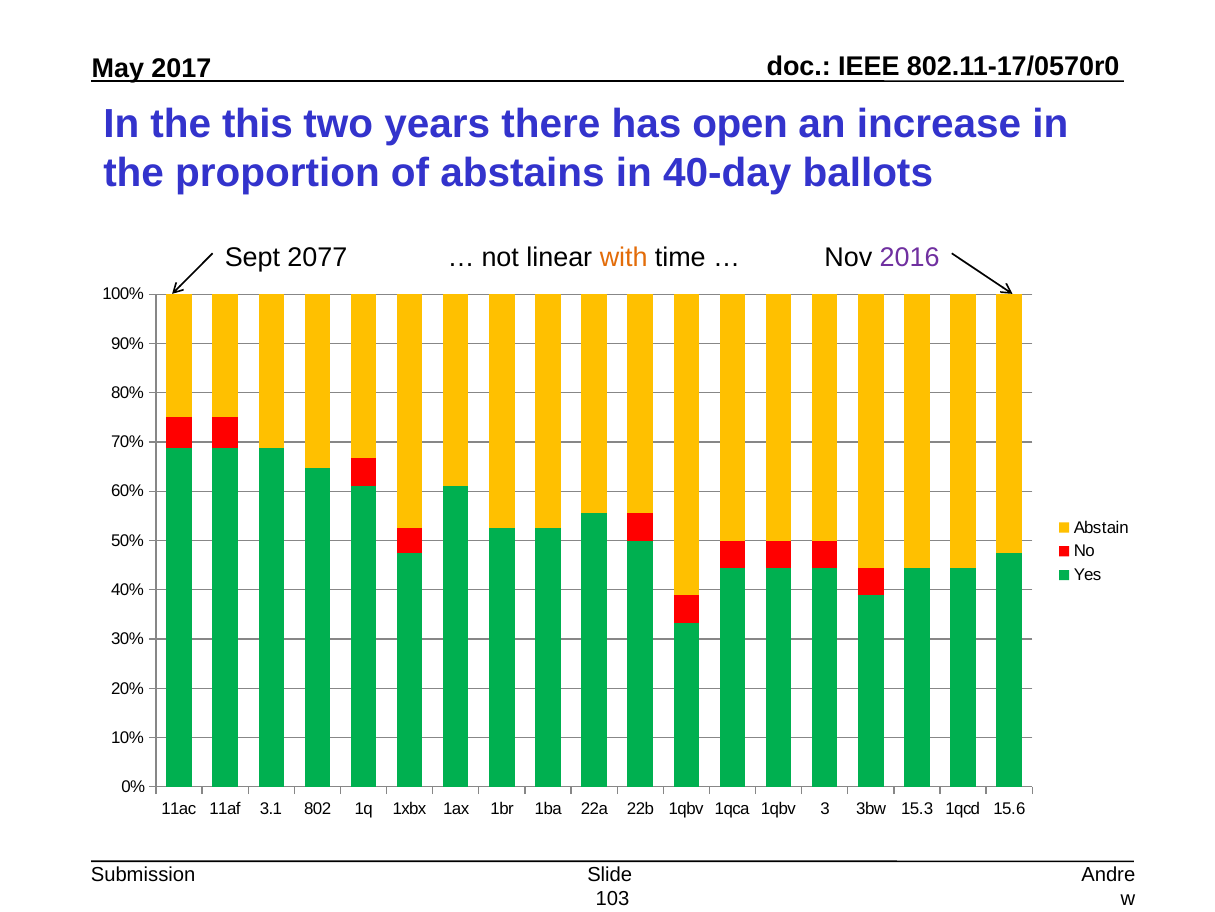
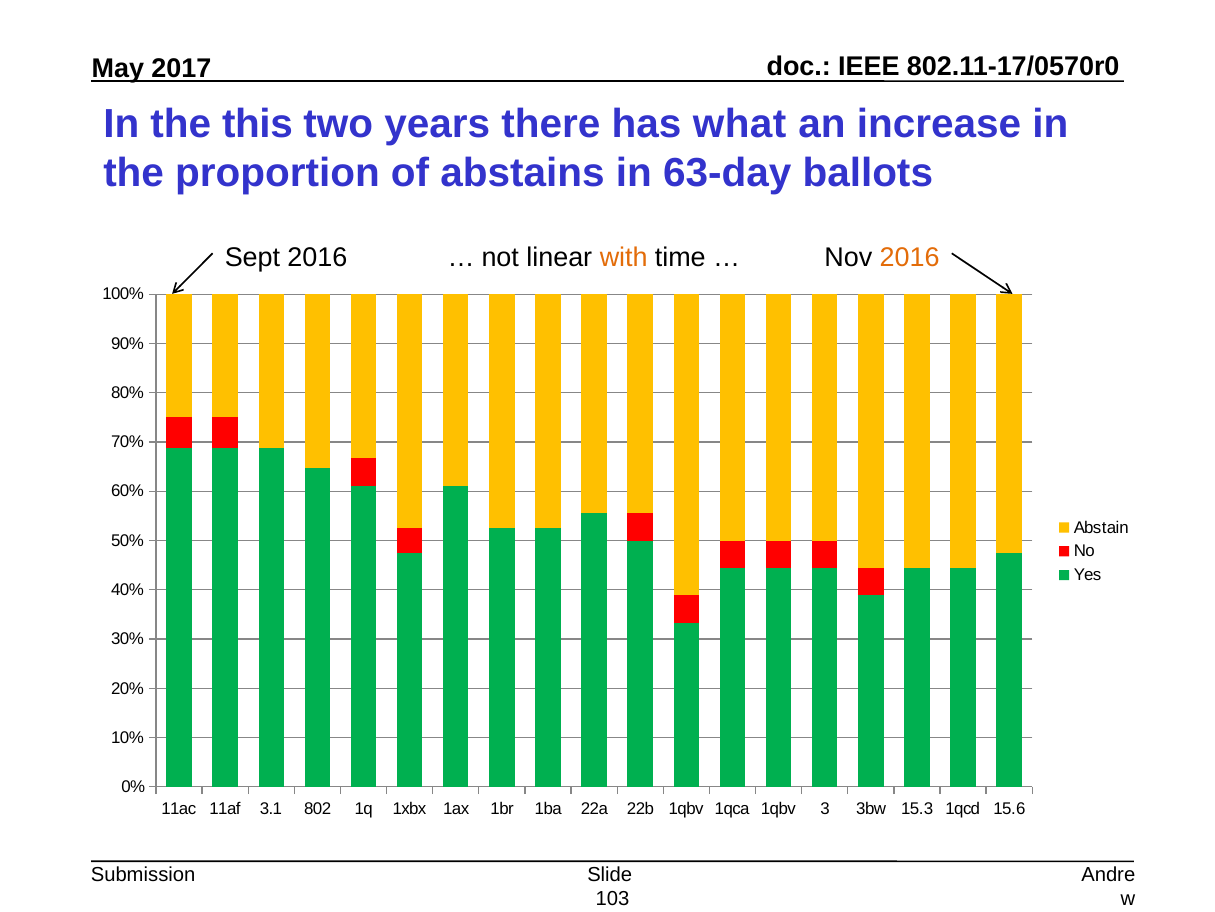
open: open -> what
40-day: 40-day -> 63-day
Sept 2077: 2077 -> 2016
2016 at (910, 257) colour: purple -> orange
